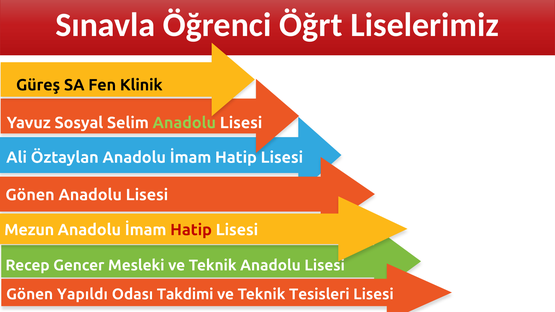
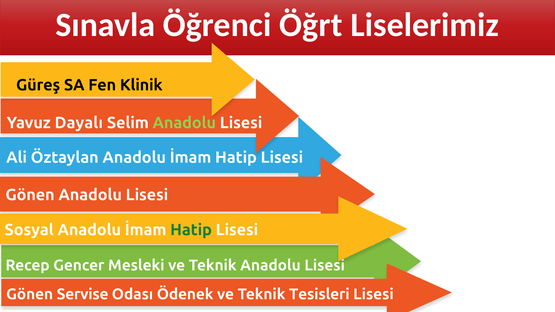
Sosyal: Sosyal -> Dayalı
Mezun: Mezun -> Sosyal
Hatip at (191, 230) colour: red -> green
Yapıldı: Yapıldı -> Servise
Takdimi: Takdimi -> Ödenek
